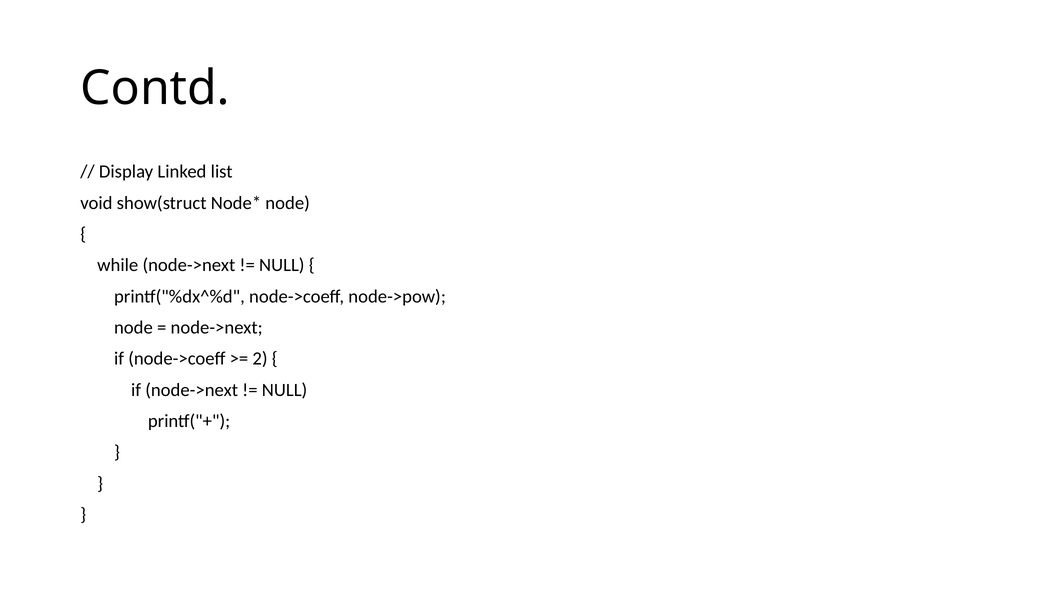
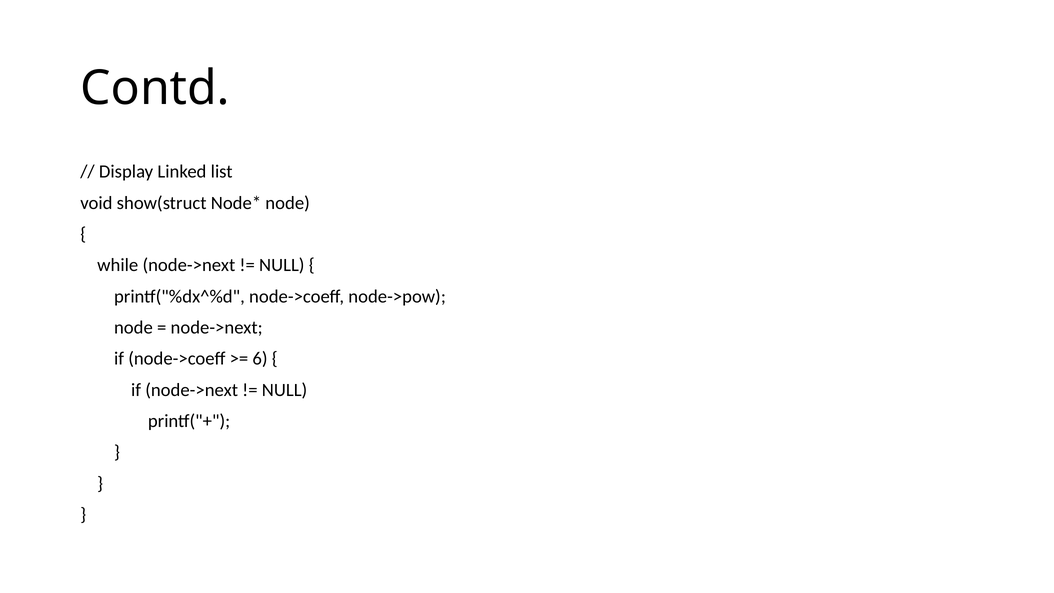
2: 2 -> 6
